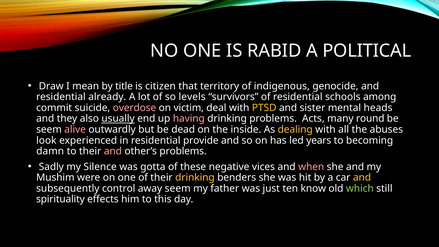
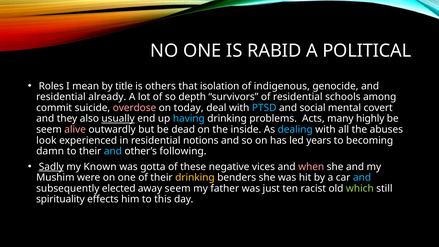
Draw: Draw -> Roles
citizen: citizen -> others
territory: territory -> isolation
levels: levels -> depth
victim: victim -> today
PTSD colour: yellow -> light blue
sister: sister -> social
heads: heads -> covert
having colour: pink -> light blue
round: round -> highly
dealing colour: yellow -> light blue
provide: provide -> notions
and at (113, 151) colour: pink -> light blue
other’s problems: problems -> following
Sadly underline: none -> present
Silence: Silence -> Known
and at (362, 178) colour: yellow -> light blue
control: control -> elected
know: know -> racist
